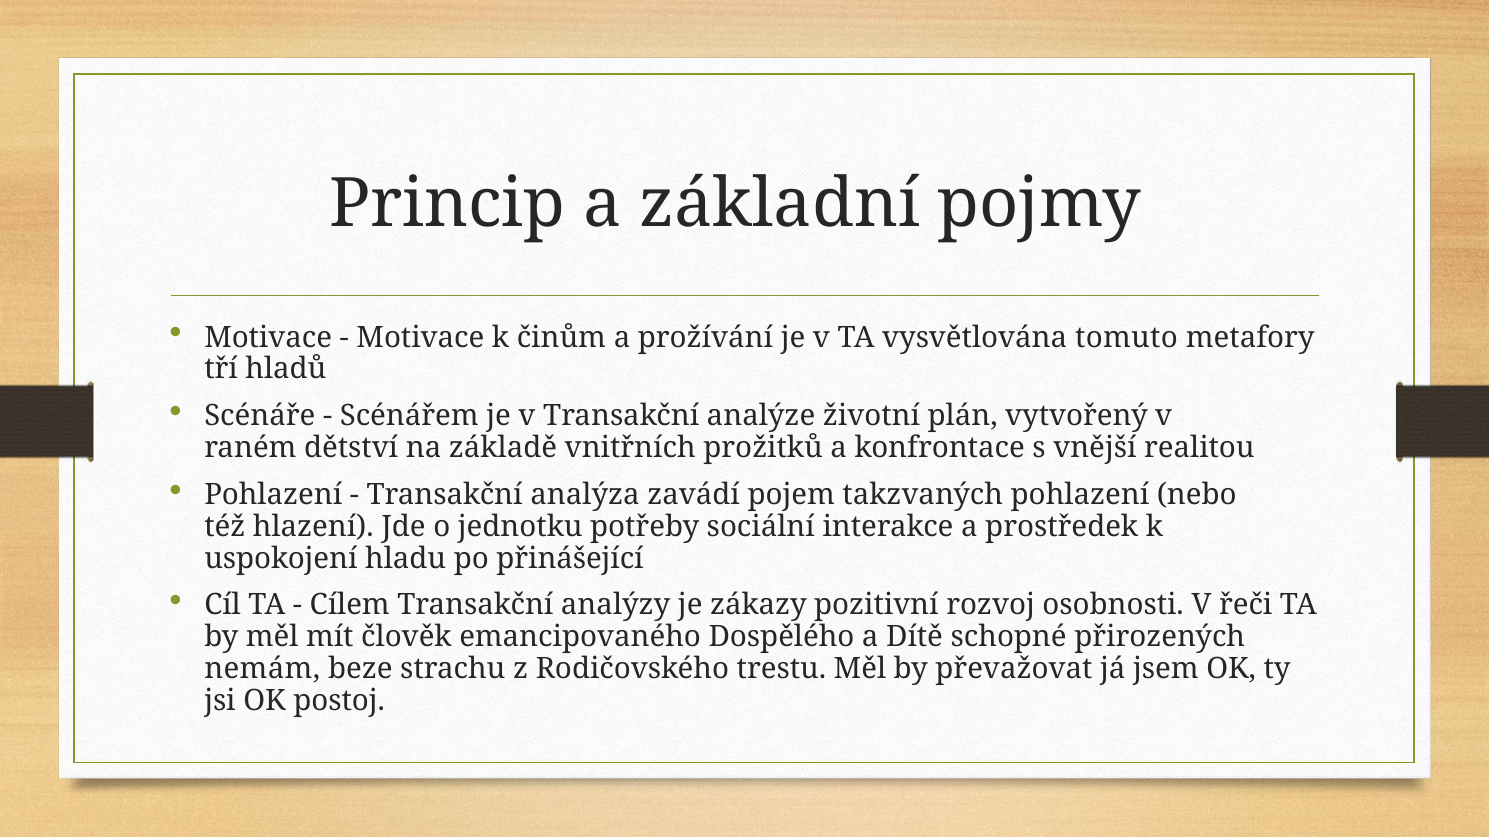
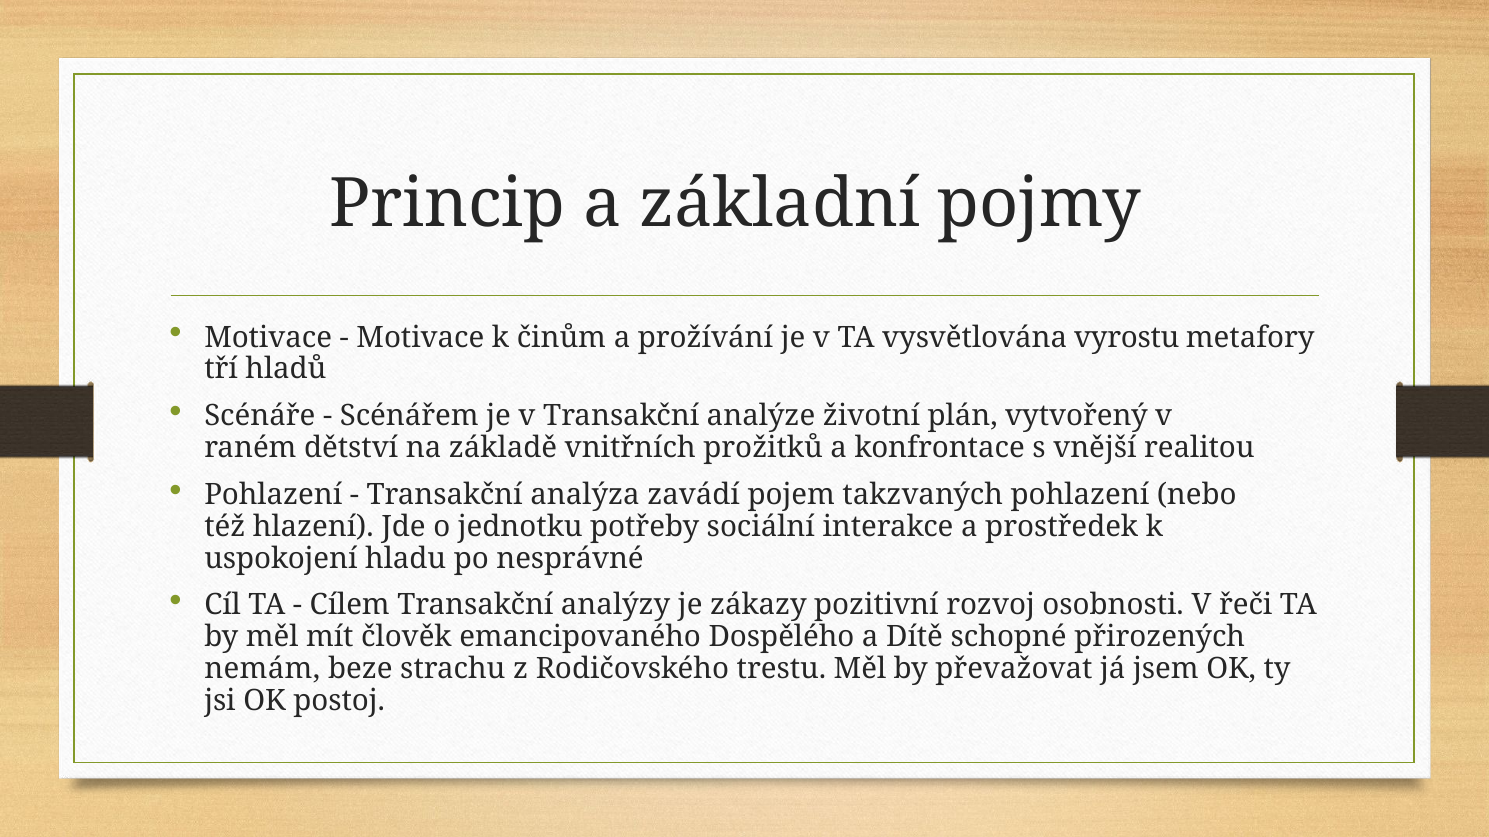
tomuto: tomuto -> vyrostu
přinášející: přinášející -> nesprávné
